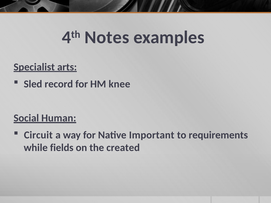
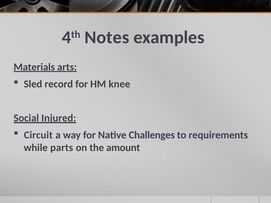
Specialist: Specialist -> Materials
Human: Human -> Injured
Important: Important -> Challenges
fields: fields -> parts
created: created -> amount
